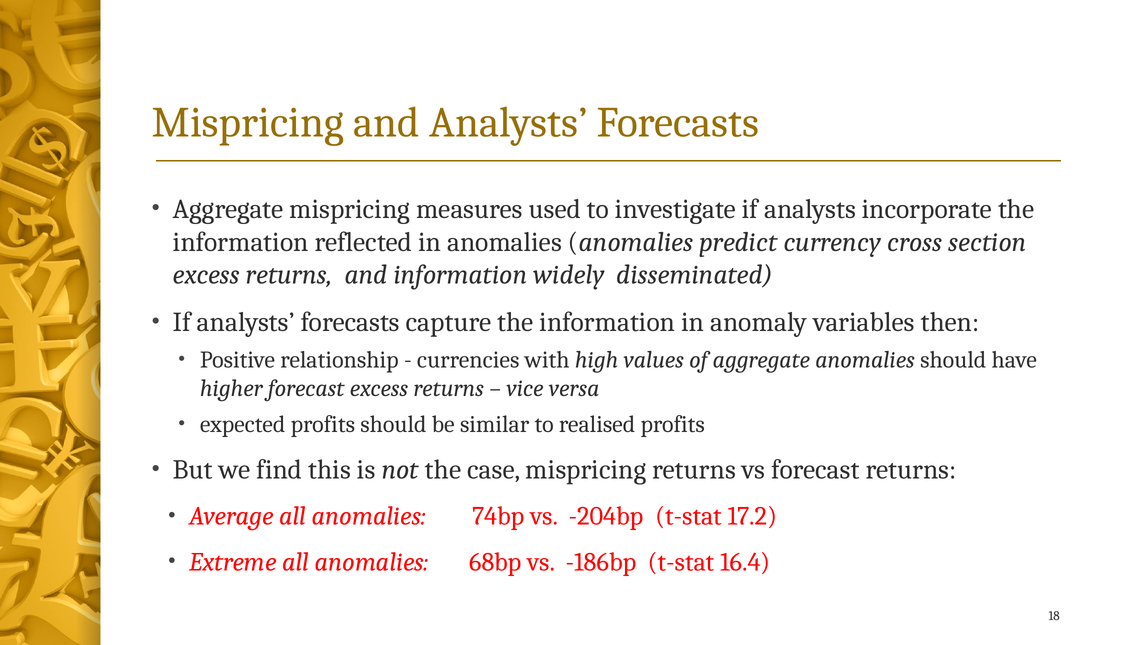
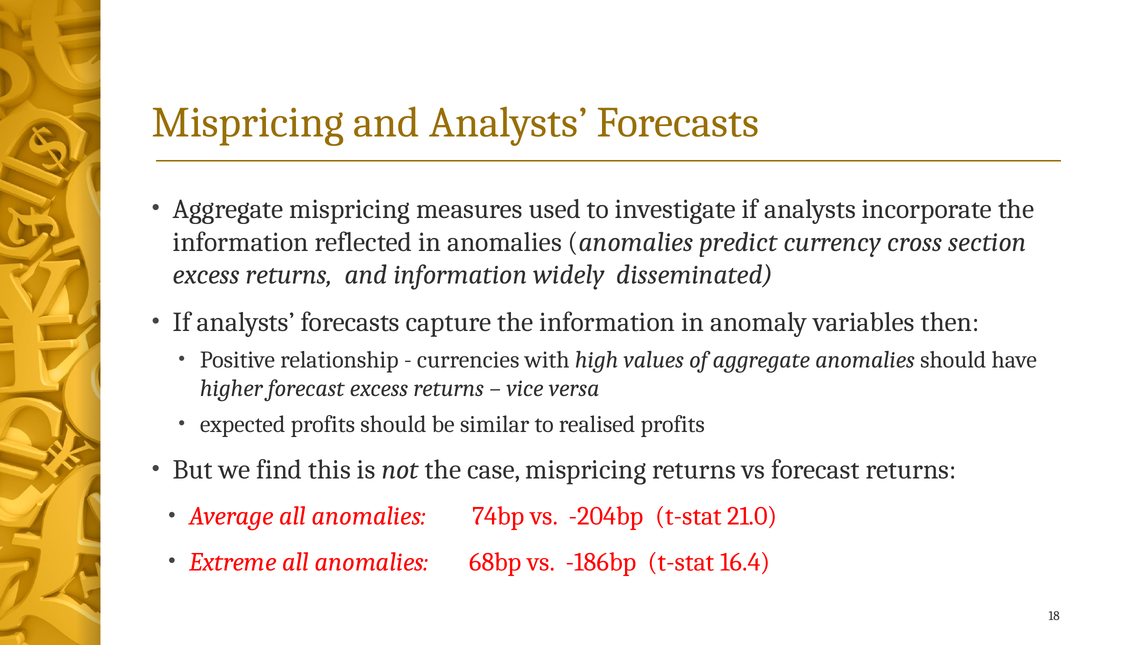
17.2: 17.2 -> 21.0
